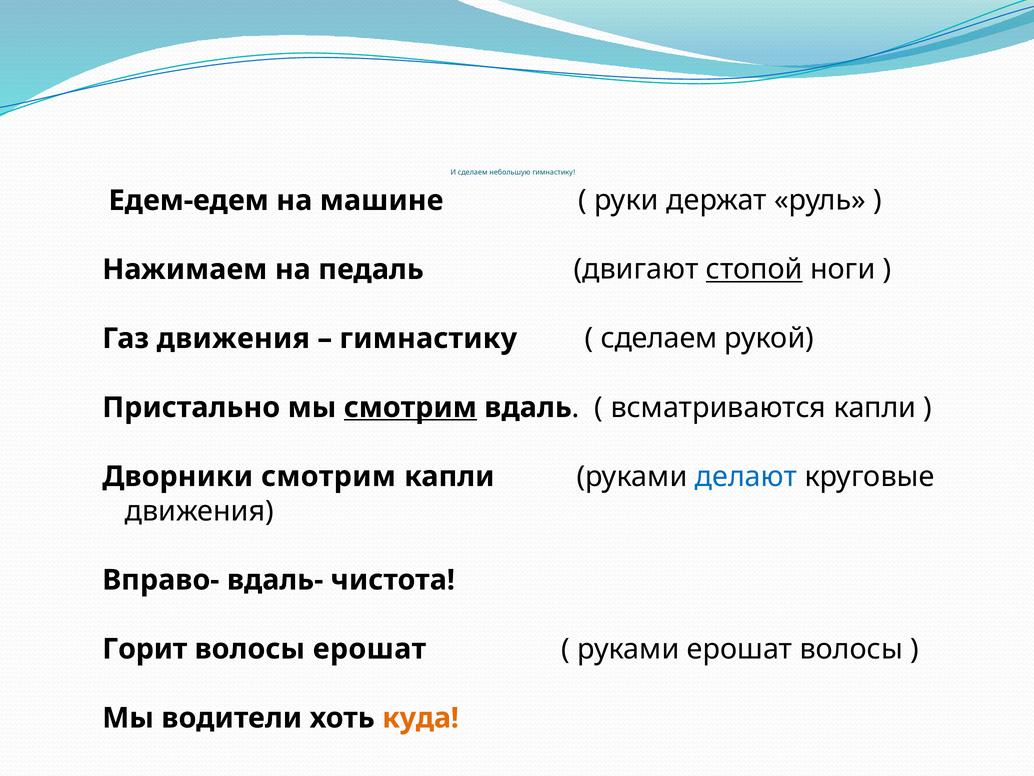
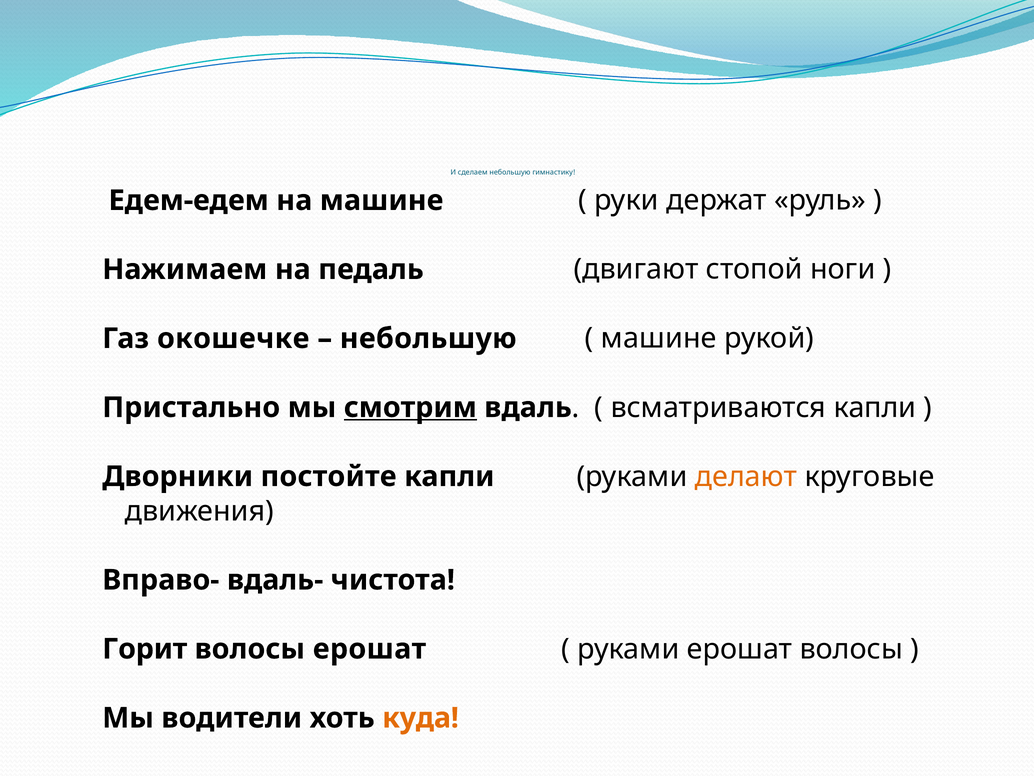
стопой underline: present -> none
Газ движения: движения -> окошечке
гимнастику at (428, 338): гимнастику -> небольшую
сделаем at (659, 338): сделаем -> машине
Дворники смотрим: смотрим -> постойте
делают colour: blue -> orange
